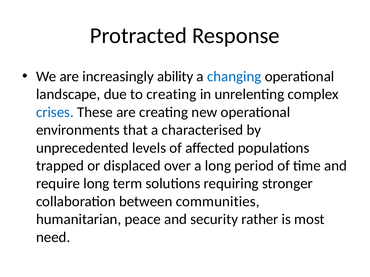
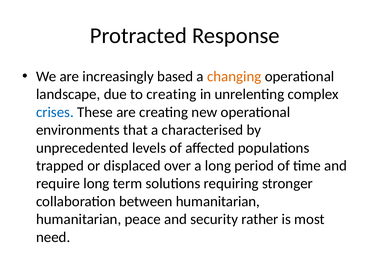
ability: ability -> based
changing colour: blue -> orange
between communities: communities -> humanitarian
